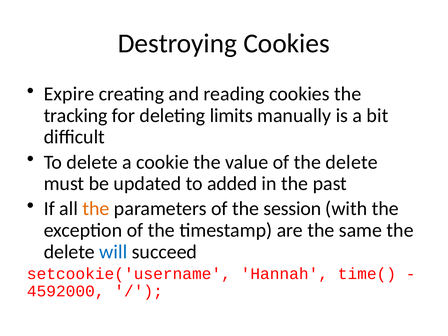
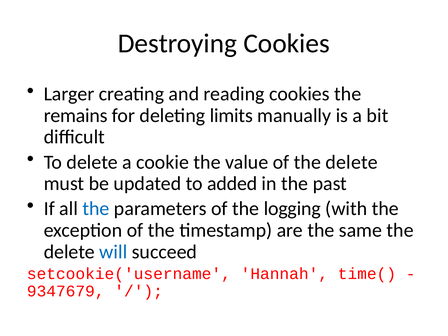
Expire: Expire -> Larger
tracking: tracking -> remains
the at (96, 209) colour: orange -> blue
session: session -> logging
4592000: 4592000 -> 9347679
